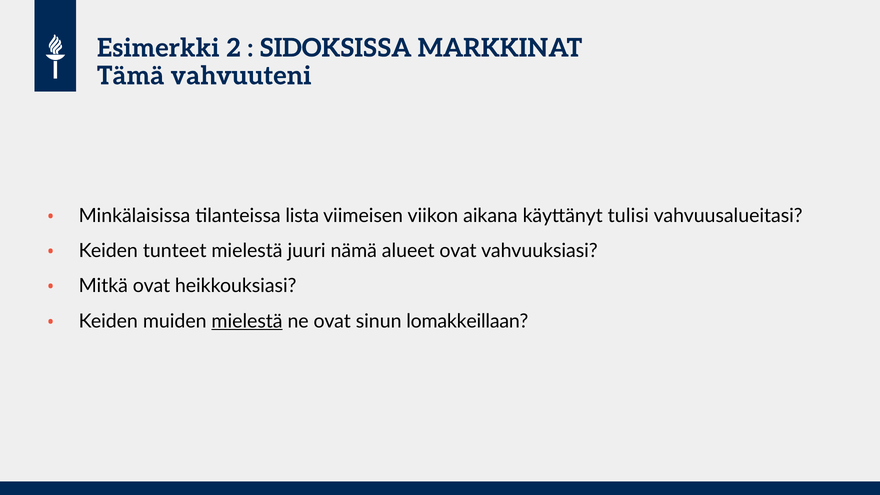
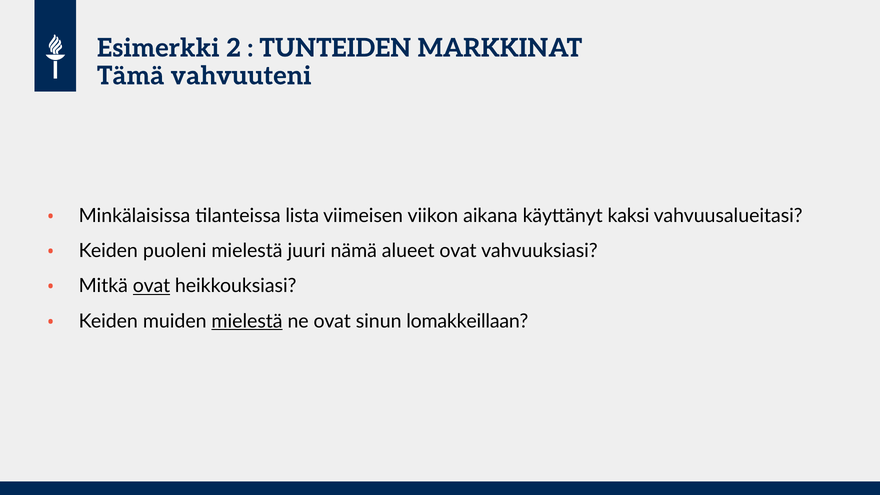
SIDOKSISSA: SIDOKSISSA -> TUNTEIDEN
tulisi: tulisi -> kaksi
tunteet: tunteet -> puoleni
ovat at (151, 286) underline: none -> present
